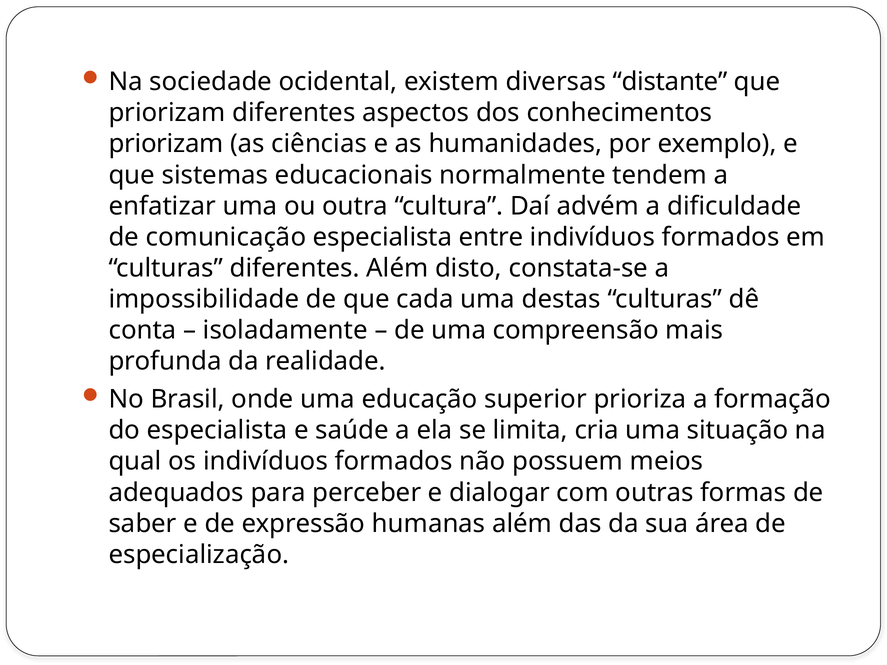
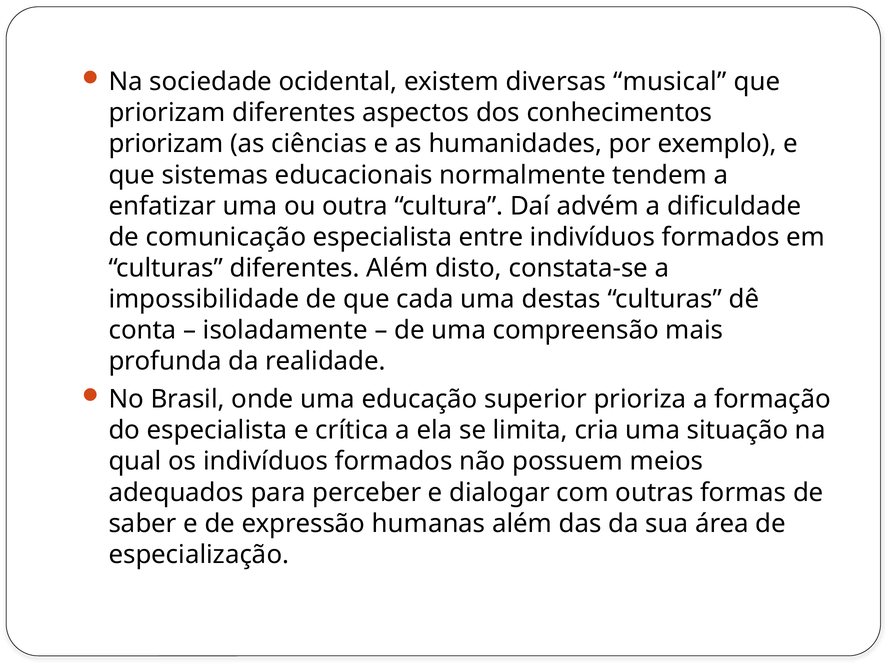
distante: distante -> musical
saúde: saúde -> crítica
